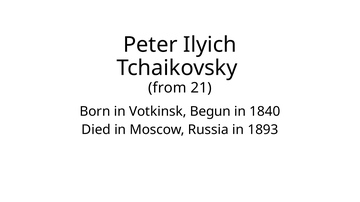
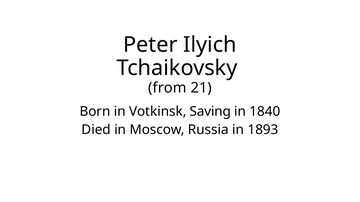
Begun: Begun -> Saving
